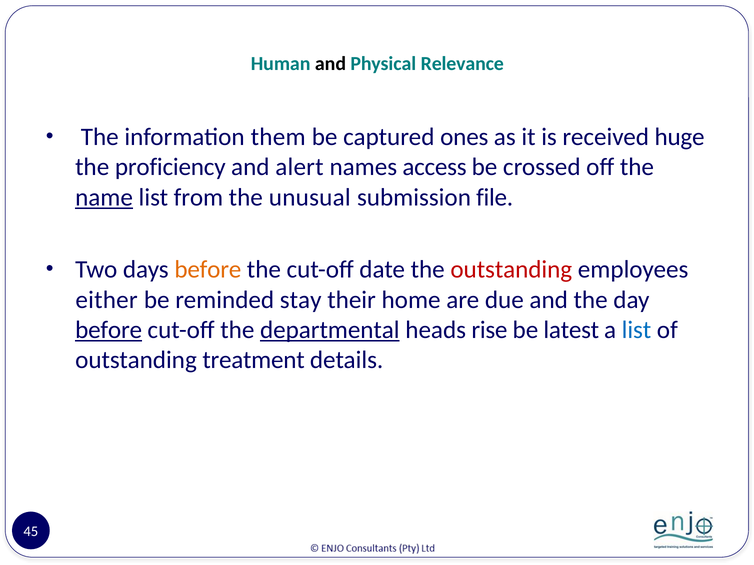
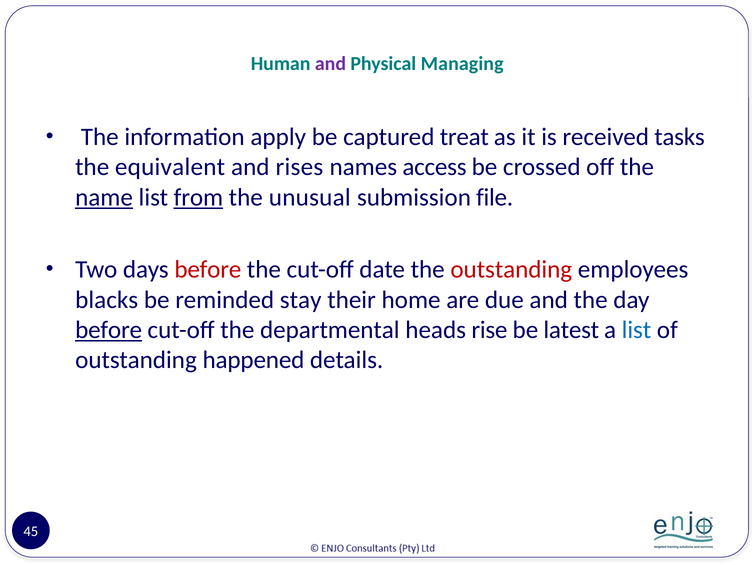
and at (330, 64) colour: black -> purple
Relevance: Relevance -> Managing
them: them -> apply
ones: ones -> treat
huge: huge -> tasks
proficiency: proficiency -> equivalent
alert: alert -> rises
from underline: none -> present
before at (208, 270) colour: orange -> red
either: either -> blacks
departmental underline: present -> none
treatment: treatment -> happened
